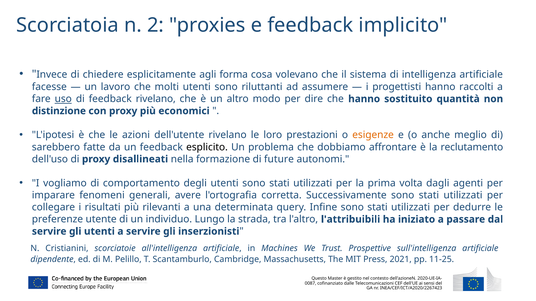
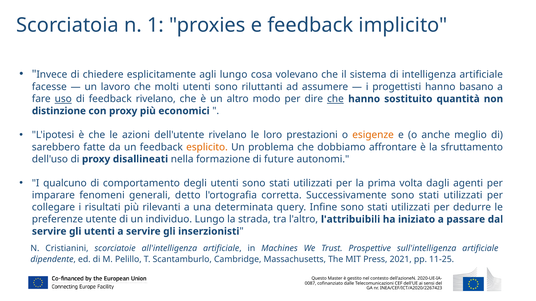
2: 2 -> 1
agli forma: forma -> lungo
raccolti: raccolti -> basano
che at (335, 99) underline: none -> present
esplicito colour: black -> orange
reclutamento: reclutamento -> sfruttamento
vogliamo: vogliamo -> qualcuno
avere: avere -> detto
